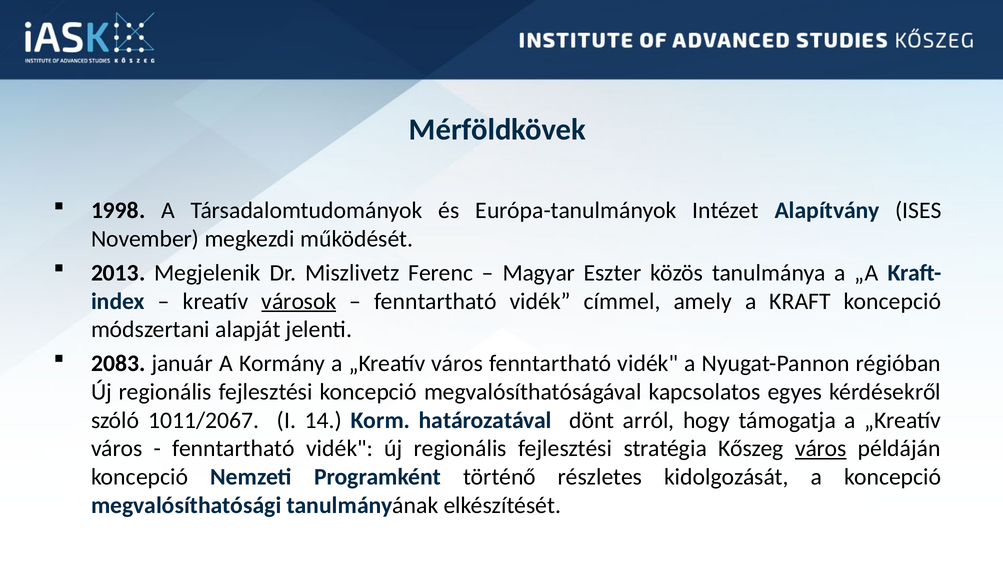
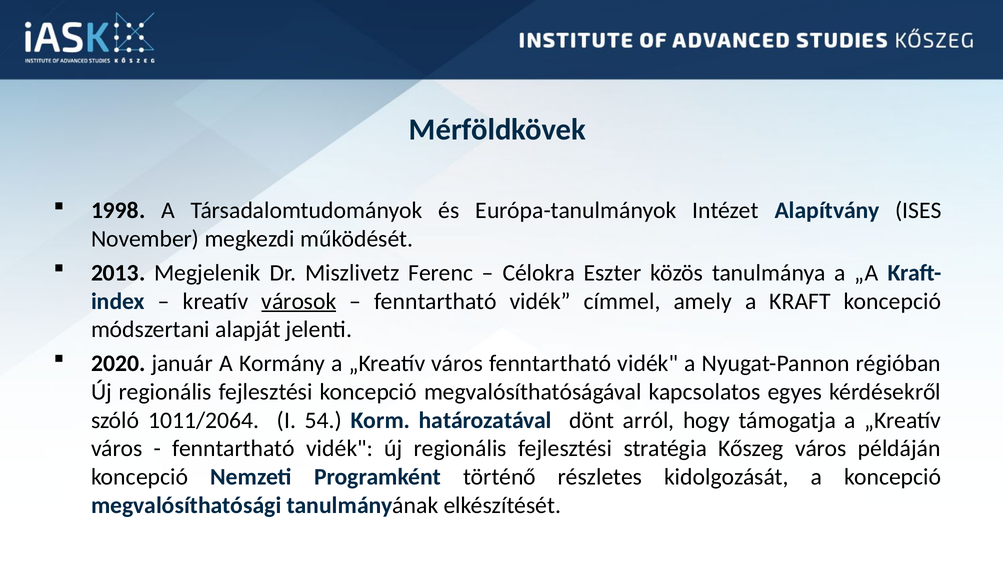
Magyar: Magyar -> Célokra
2083: 2083 -> 2020
1011/2067: 1011/2067 -> 1011/2064
14: 14 -> 54
város at (821, 449) underline: present -> none
